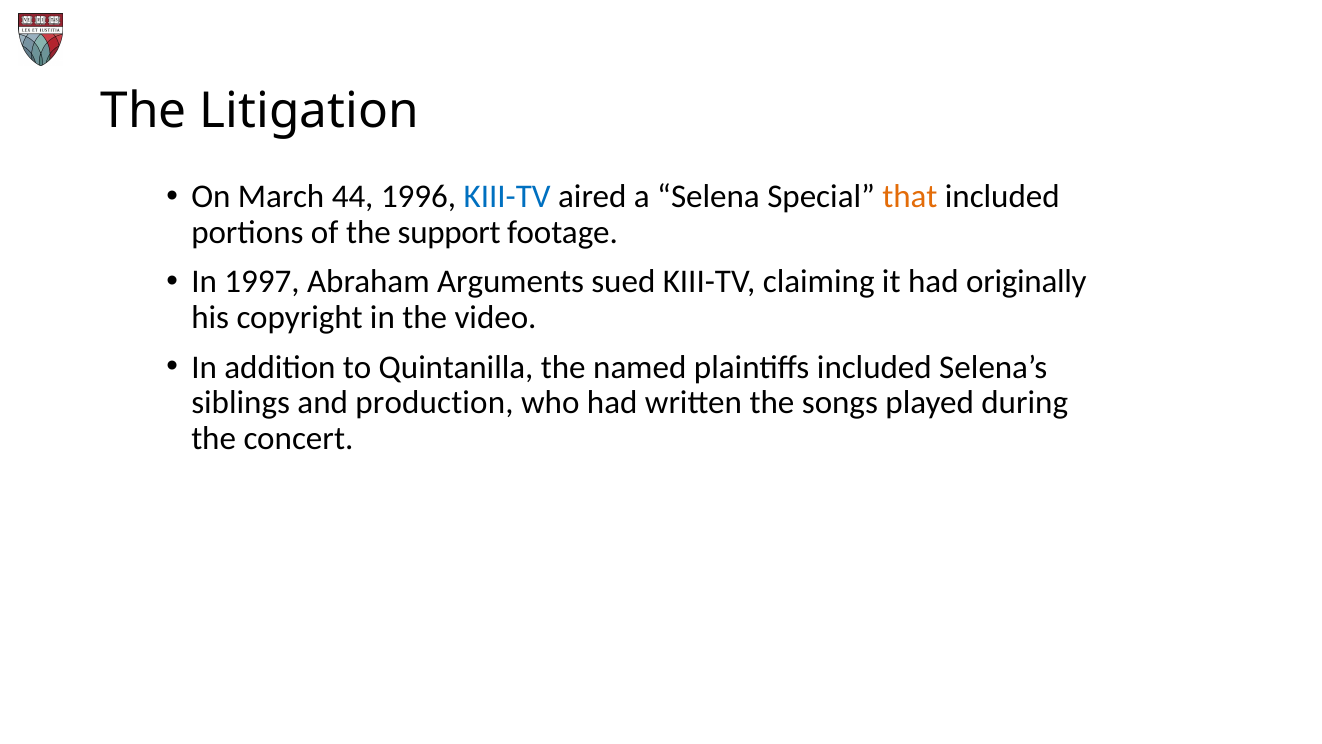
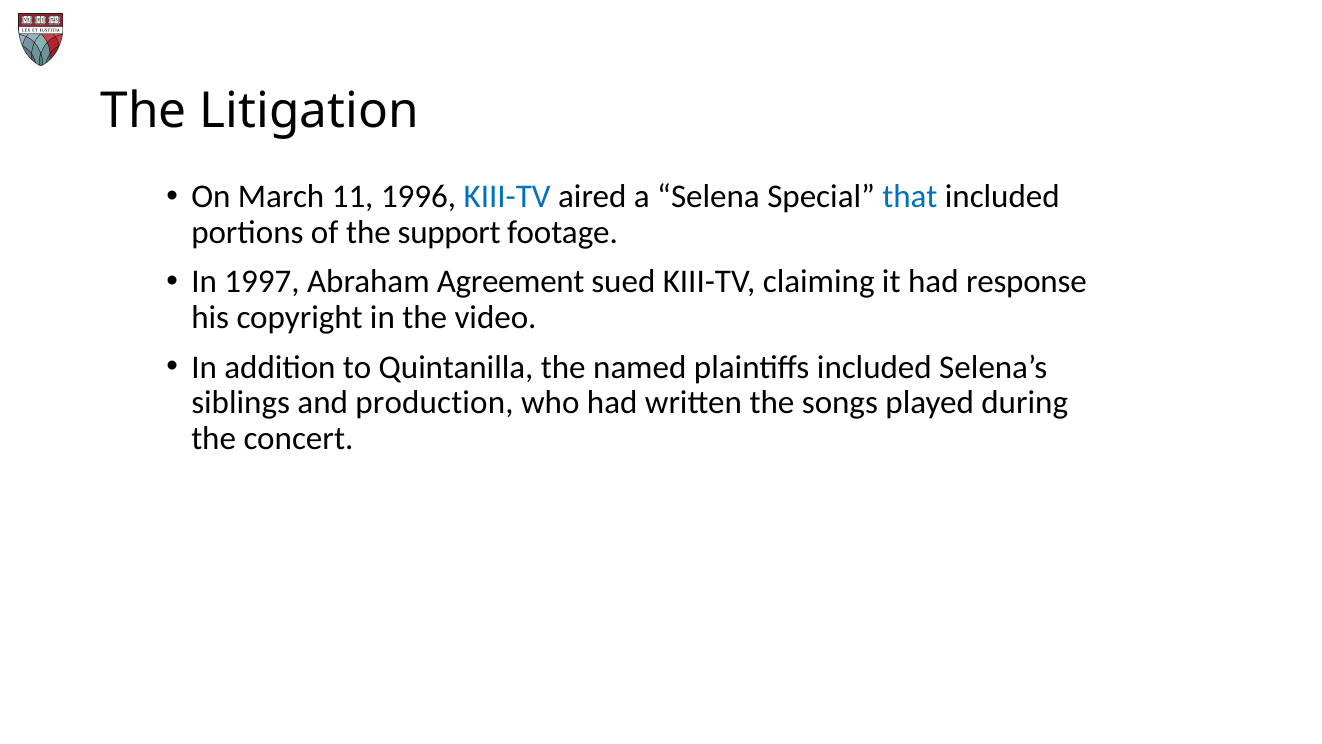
44: 44 -> 11
that colour: orange -> blue
Arguments: Arguments -> Agreement
originally: originally -> response
